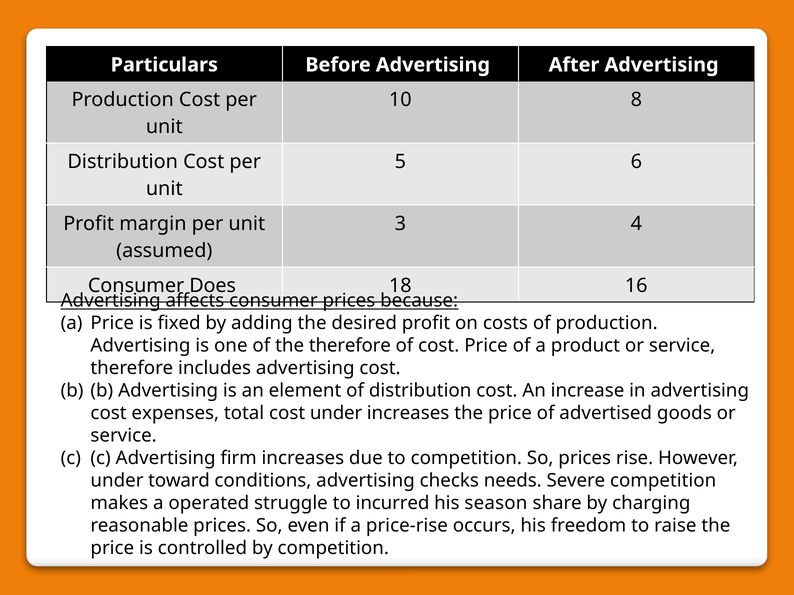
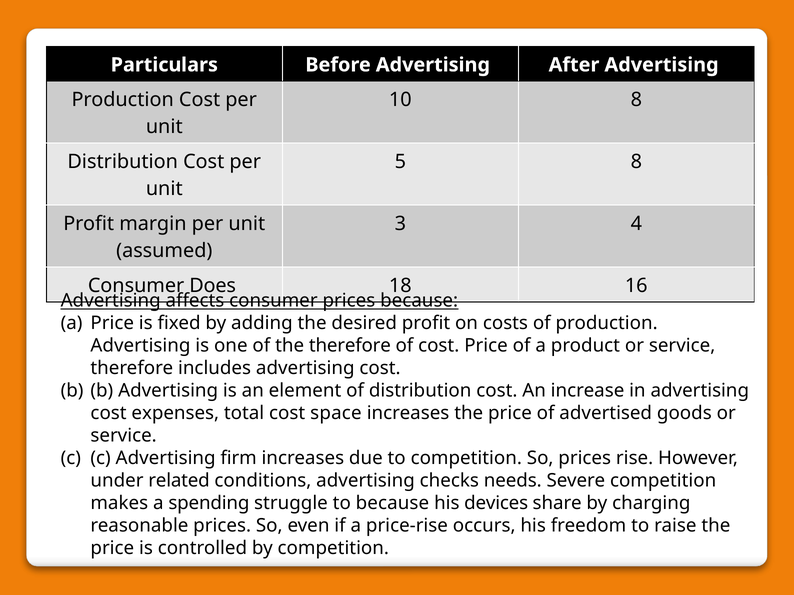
5 6: 6 -> 8
cost under: under -> space
toward: toward -> related
operated: operated -> spending
to incurred: incurred -> because
season: season -> devices
